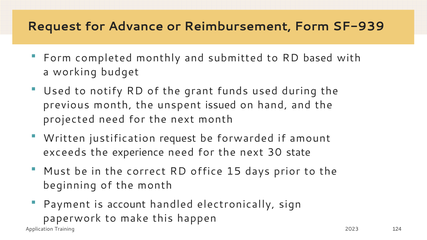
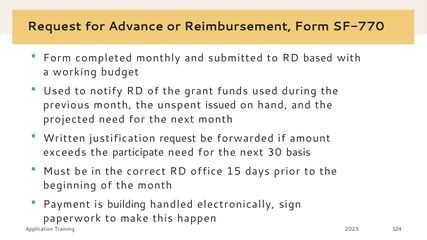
SF-939: SF-939 -> SF-770
experience: experience -> participate
state: state -> basis
account: account -> building
